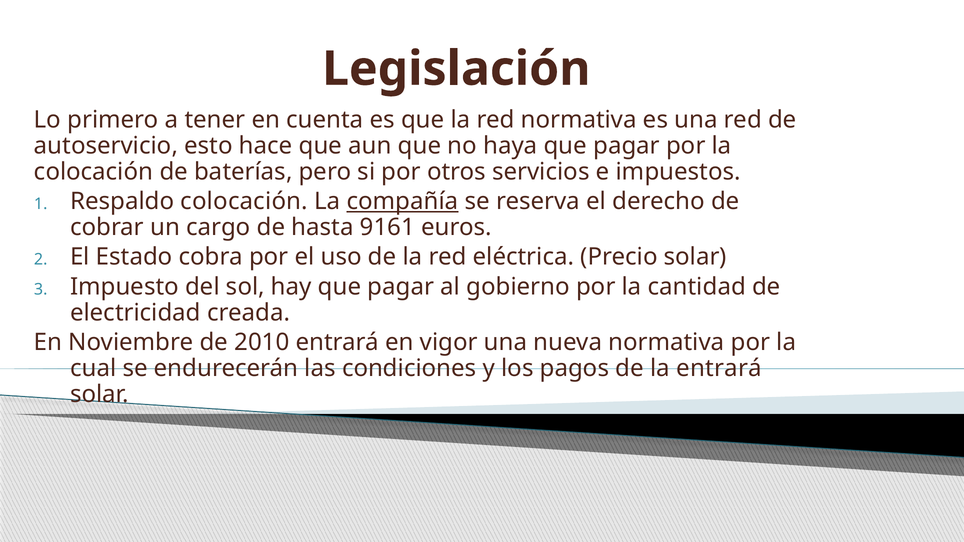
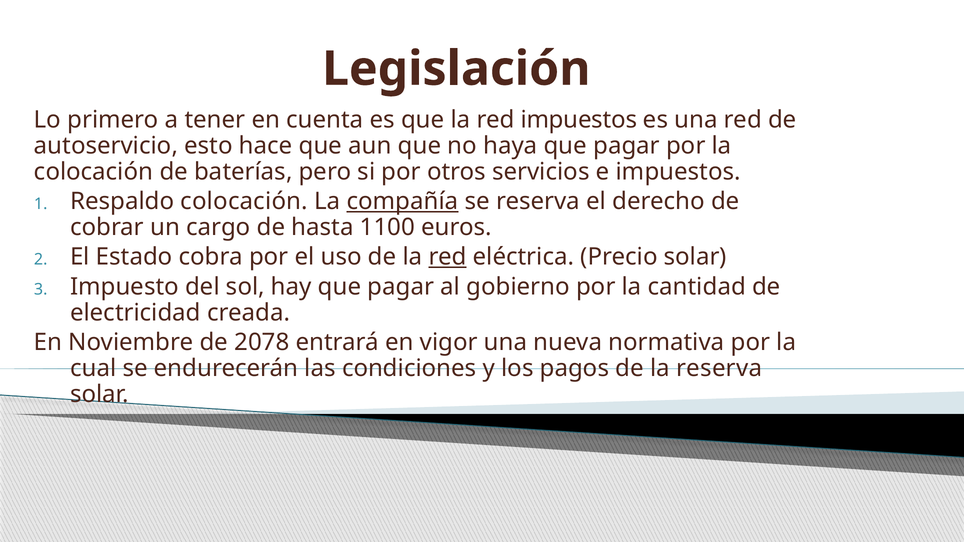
red normativa: normativa -> impuestos
9161: 9161 -> 1100
red at (448, 257) underline: none -> present
2010: 2010 -> 2078
la entrará: entrará -> reserva
